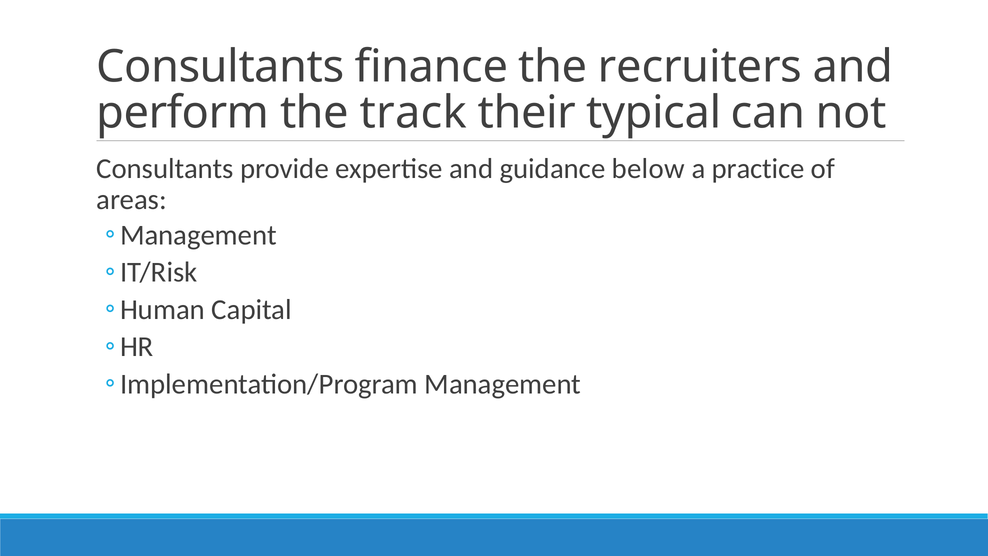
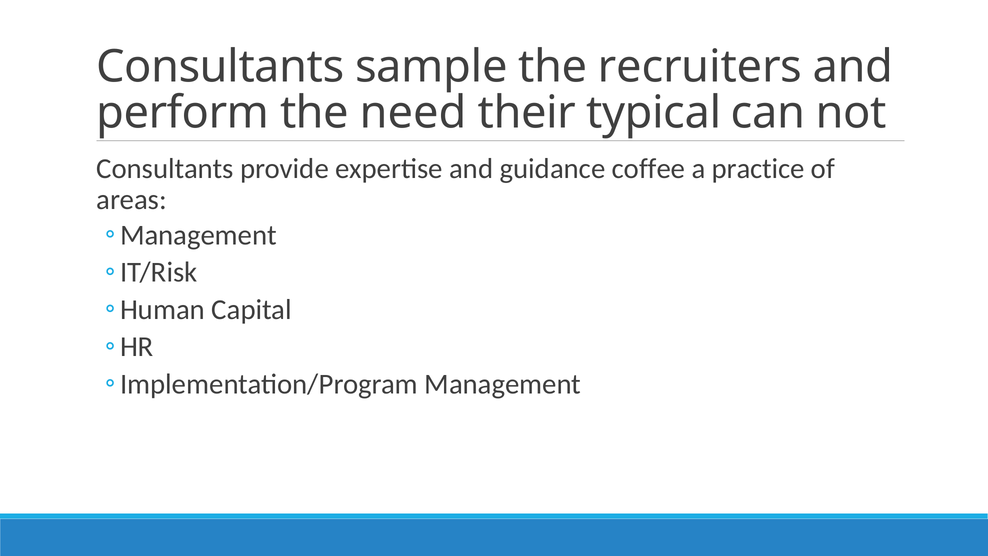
finance: finance -> sample
track: track -> need
below: below -> coffee
